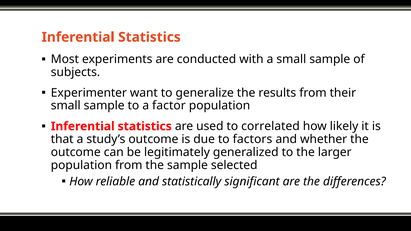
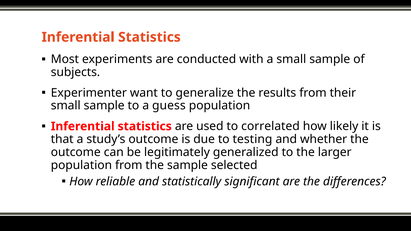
factor: factor -> guess
factors: factors -> testing
